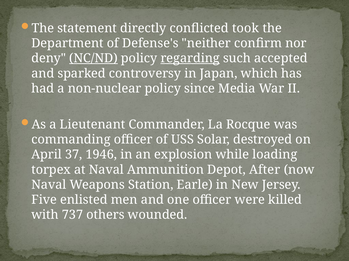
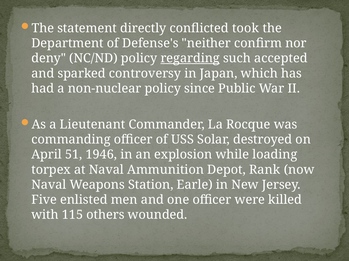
NC/ND underline: present -> none
Media: Media -> Public
37: 37 -> 51
After: After -> Rank
737: 737 -> 115
